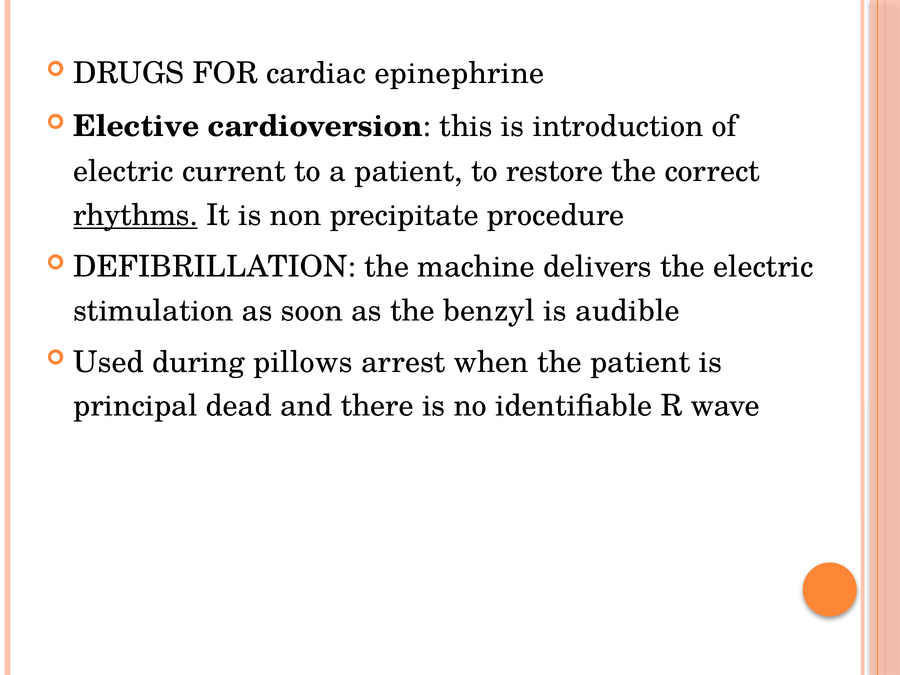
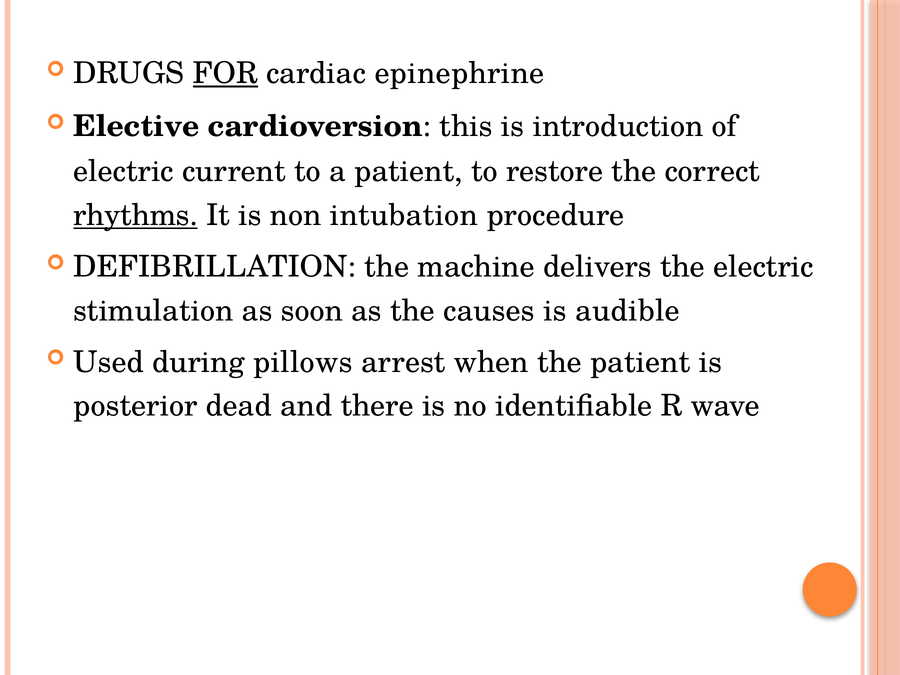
FOR underline: none -> present
precipitate: precipitate -> intubation
benzyl: benzyl -> causes
principal: principal -> posterior
